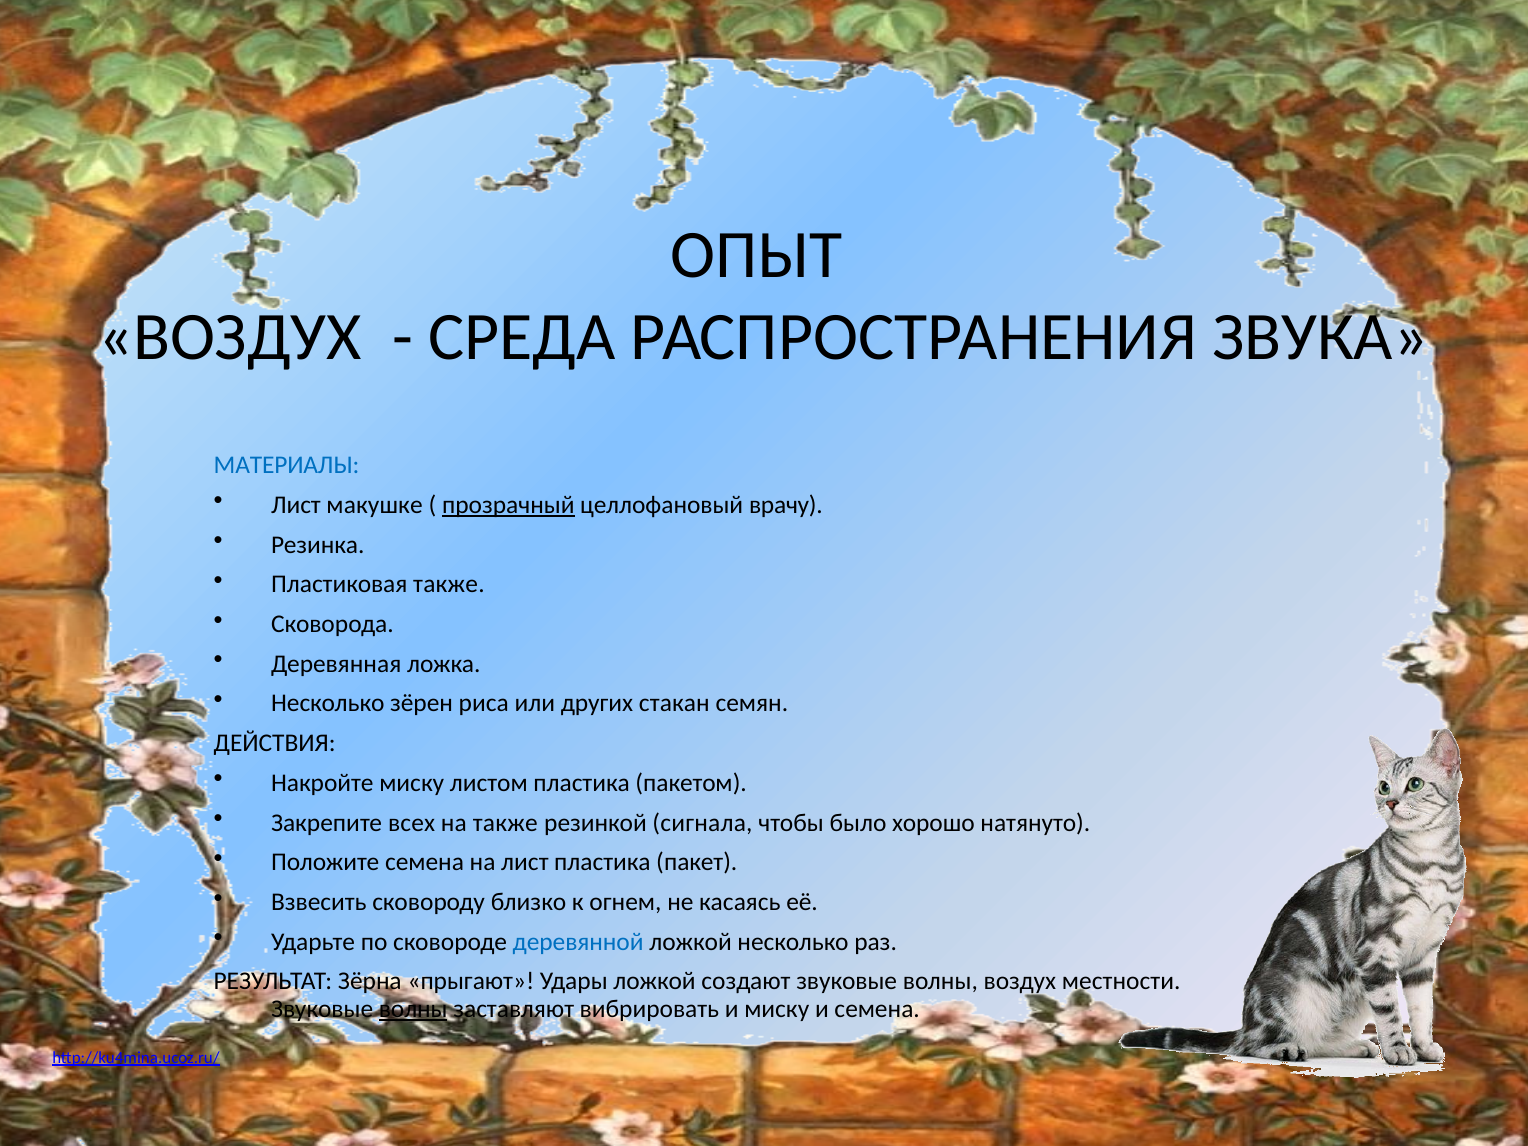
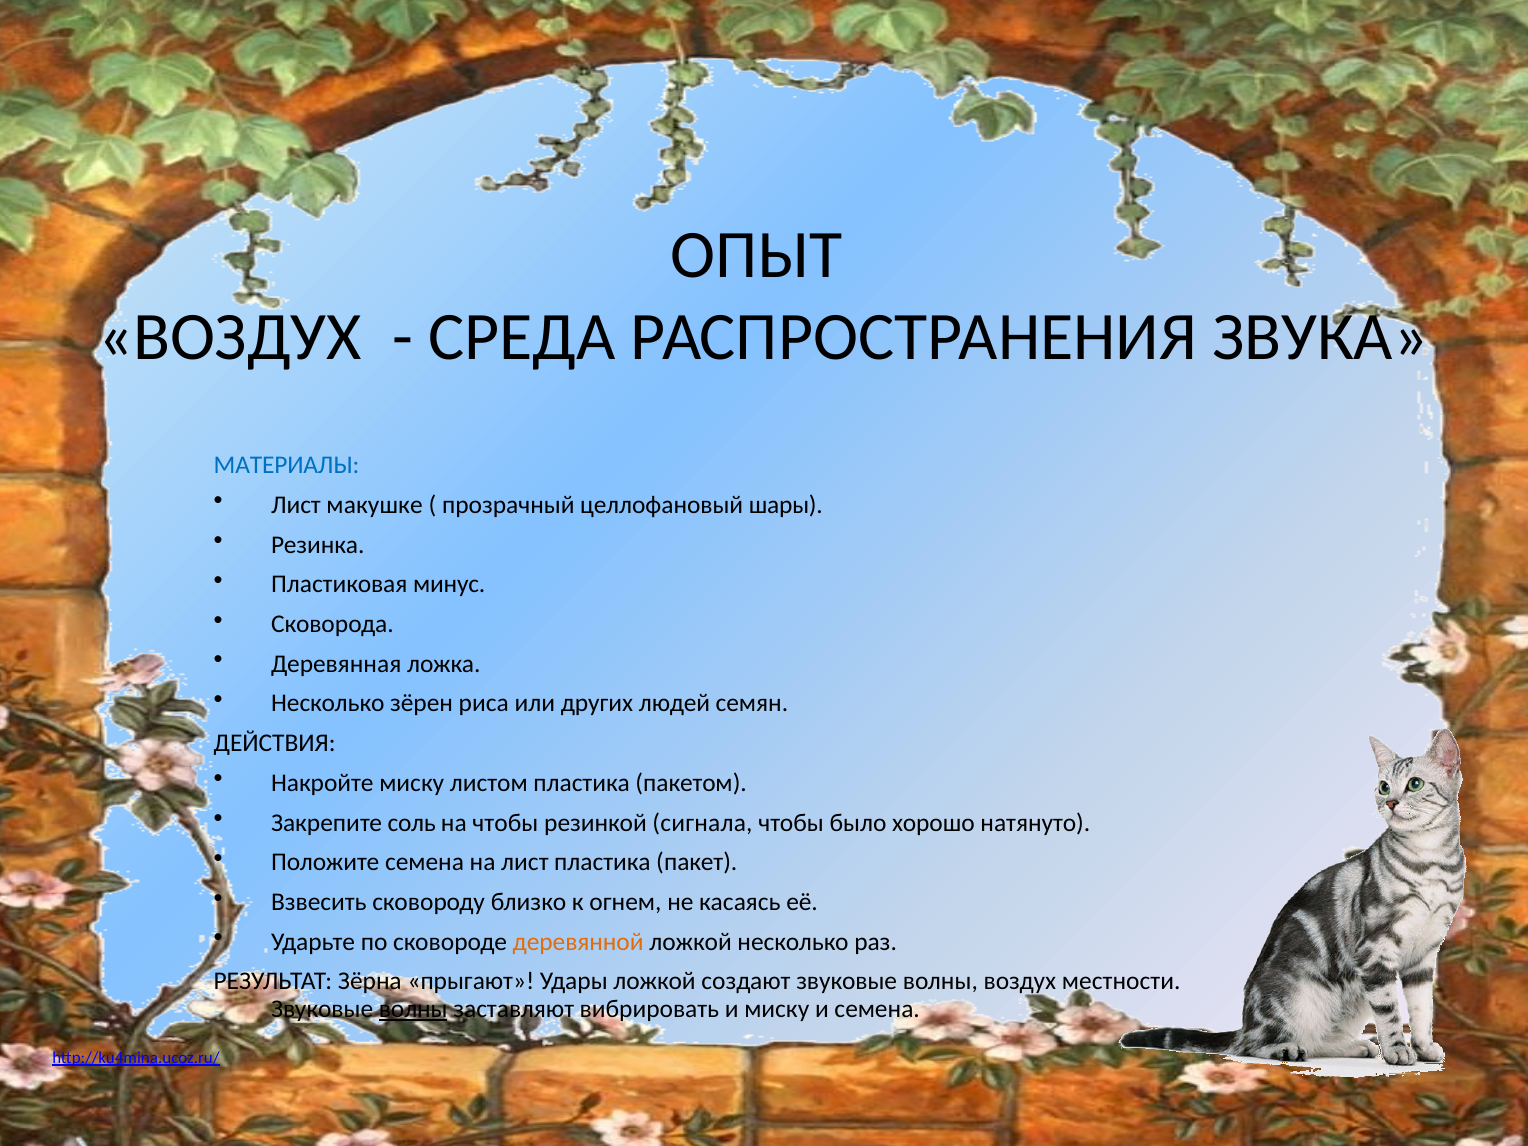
прозрачный underline: present -> none
врачу: врачу -> шары
Пластиковая также: также -> минус
стакан: стакан -> людей
всех: всех -> соль
на также: также -> чтобы
деревянной colour: blue -> orange
